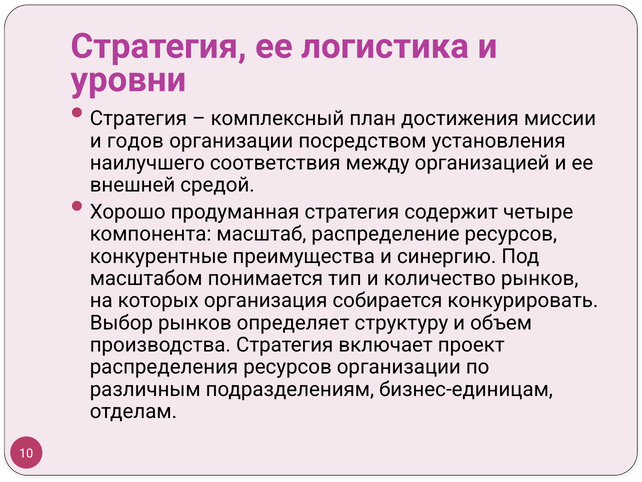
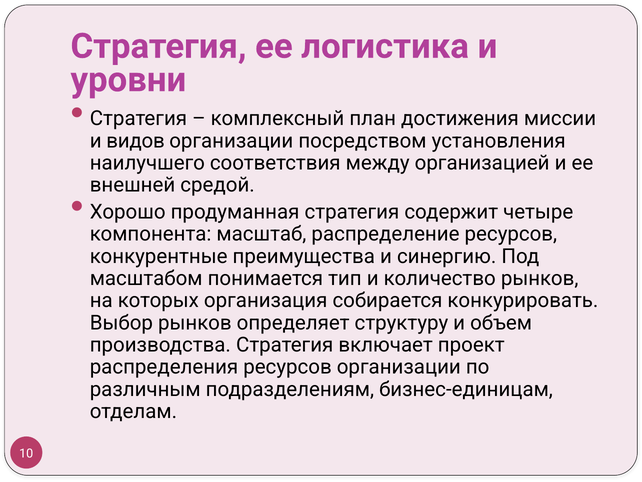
годов: годов -> видов
